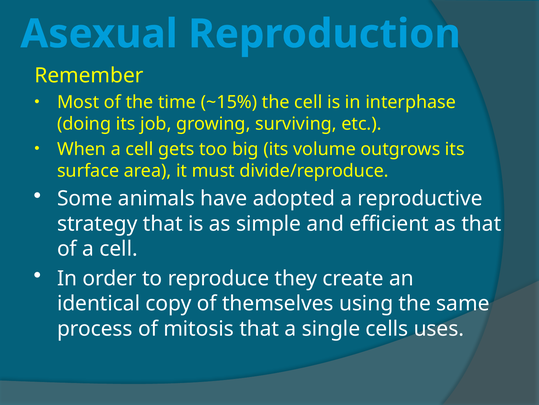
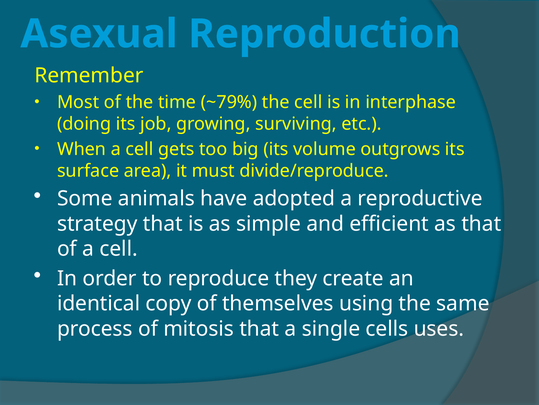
~15%: ~15% -> ~79%
